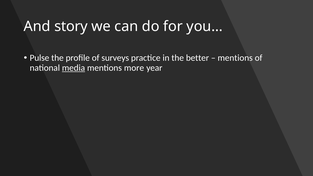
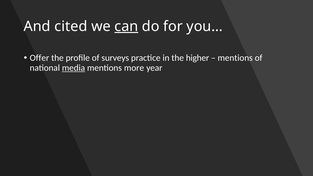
story: story -> cited
can underline: none -> present
Pulse: Pulse -> Offer
better: better -> higher
